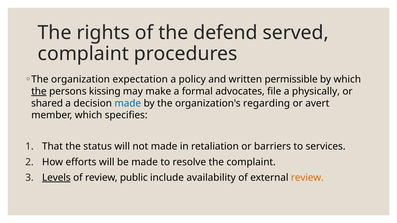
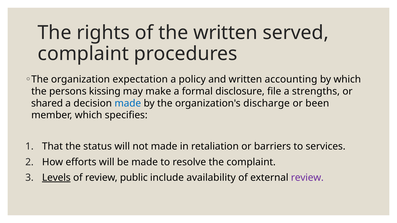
the defend: defend -> written
permissible: permissible -> accounting
the at (39, 91) underline: present -> none
advocates: advocates -> disclosure
physically: physically -> strengths
regarding: regarding -> discharge
avert: avert -> been
review at (307, 178) colour: orange -> purple
